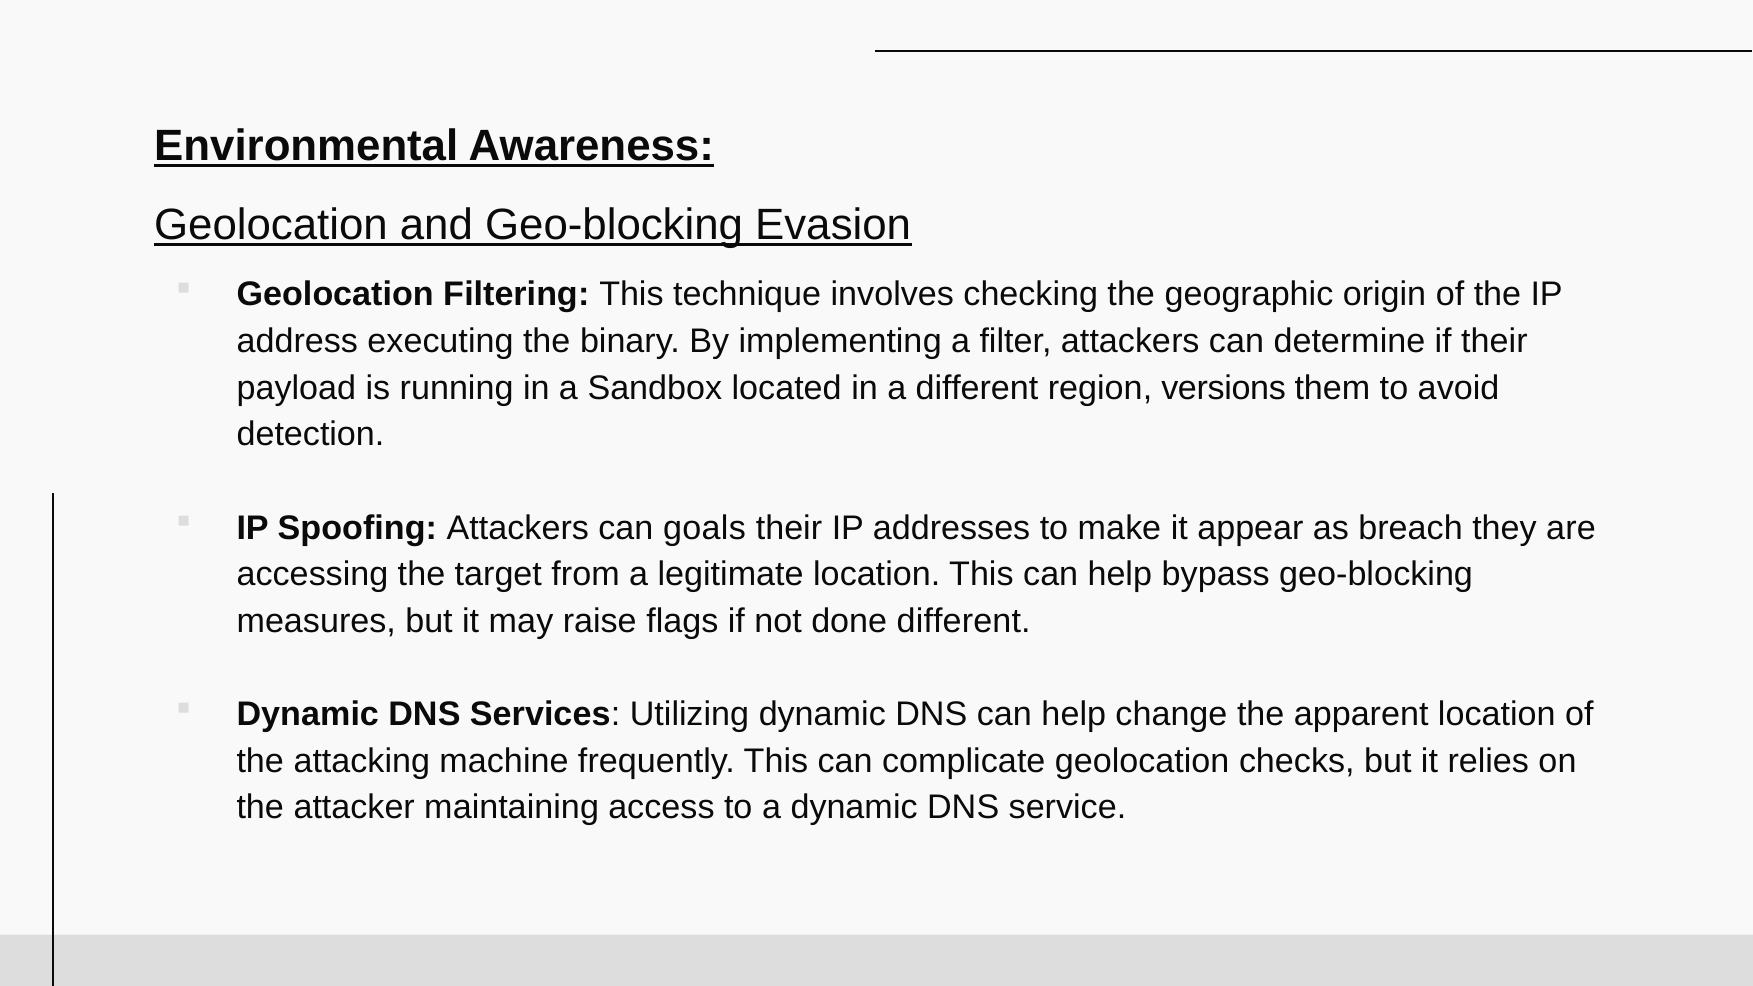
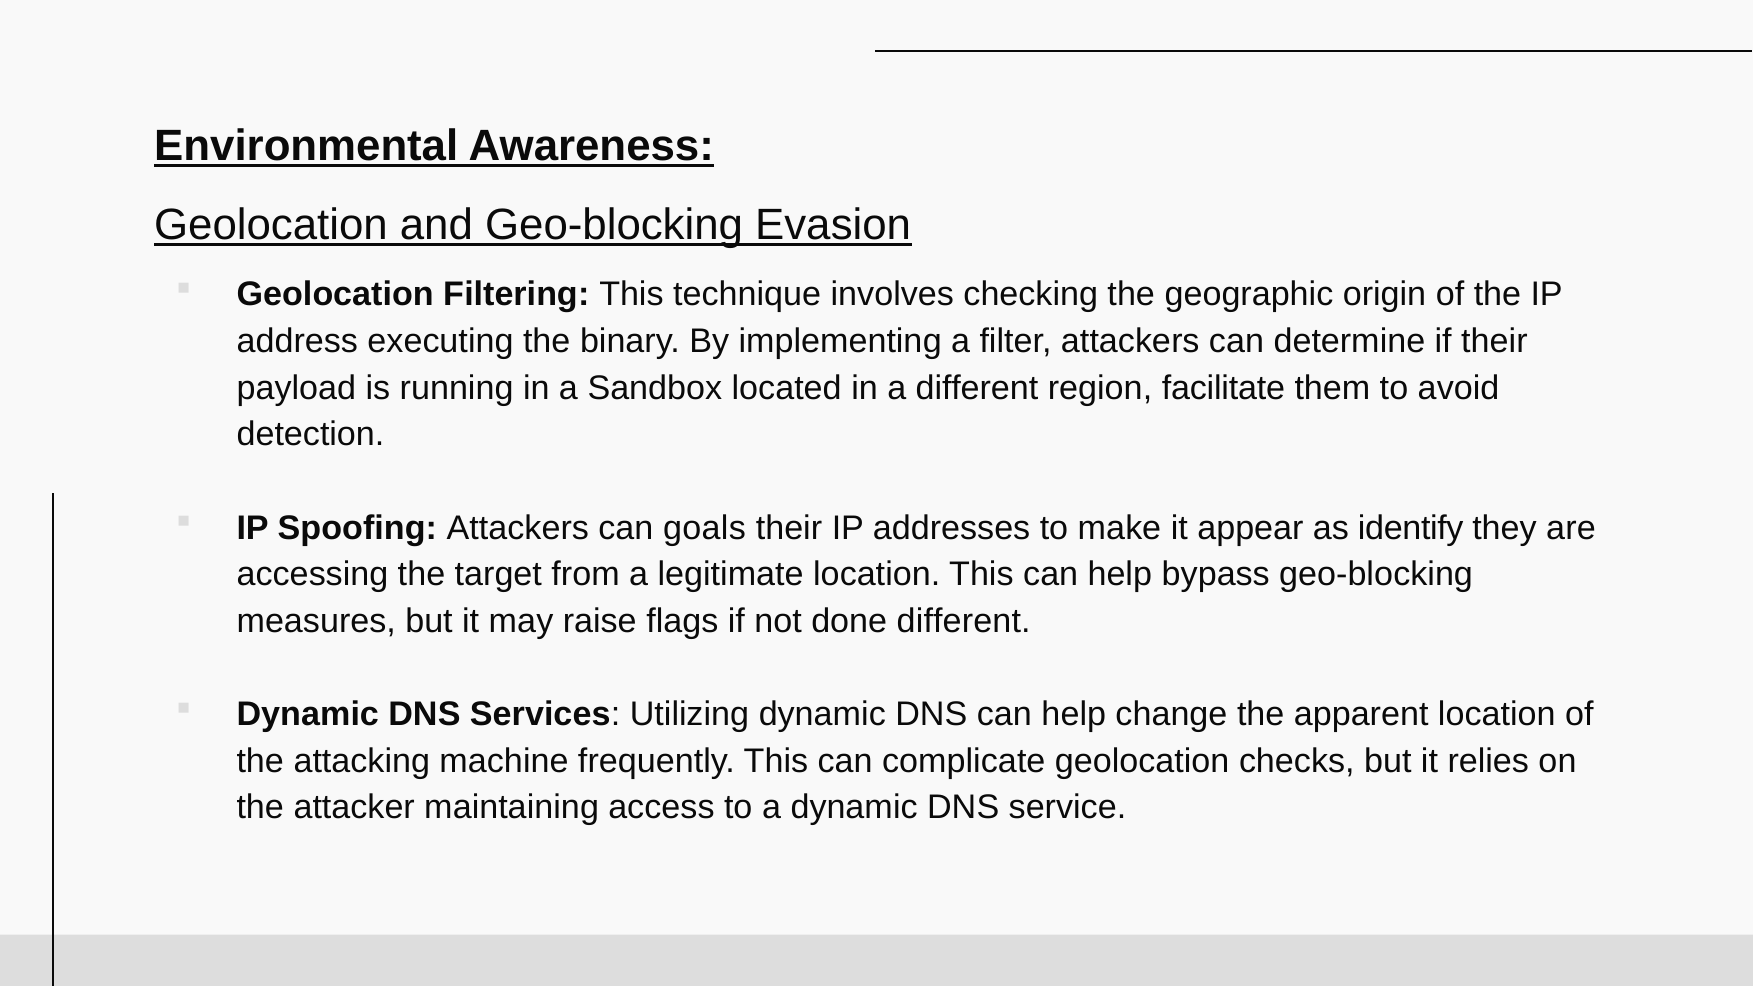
versions: versions -> facilitate
breach: breach -> identify
